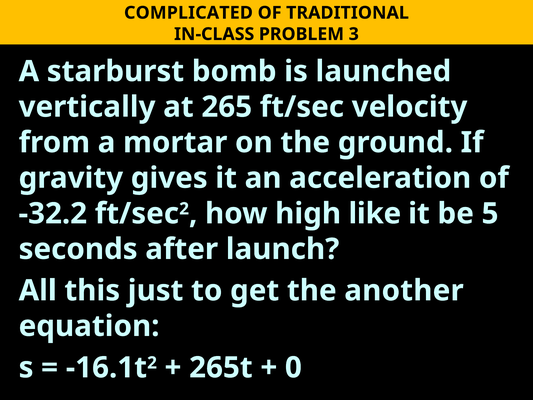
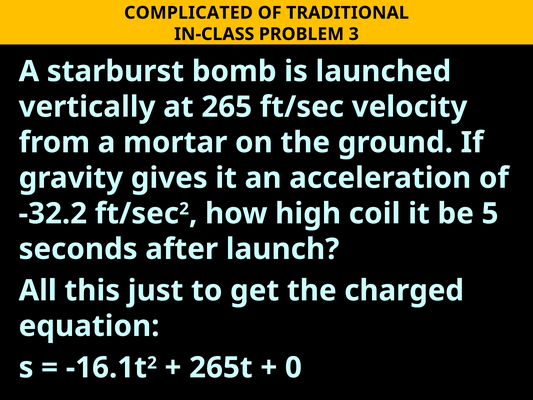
like: like -> coil
another: another -> charged
